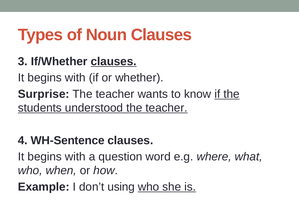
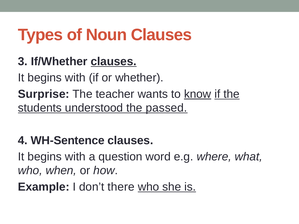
know underline: none -> present
understood the teacher: teacher -> passed
using: using -> there
